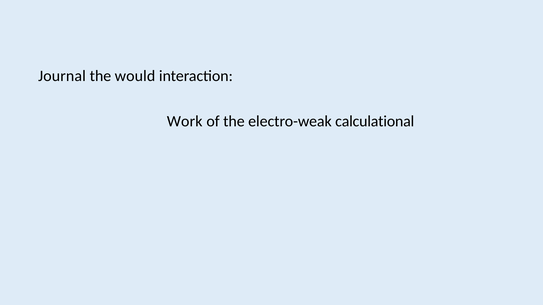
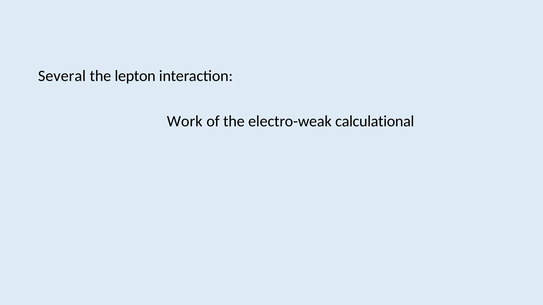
Journal: Journal -> Several
would: would -> lepton
